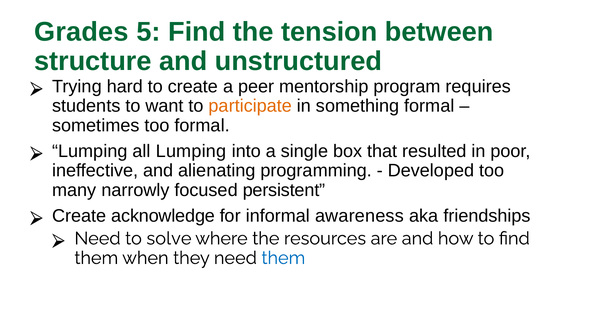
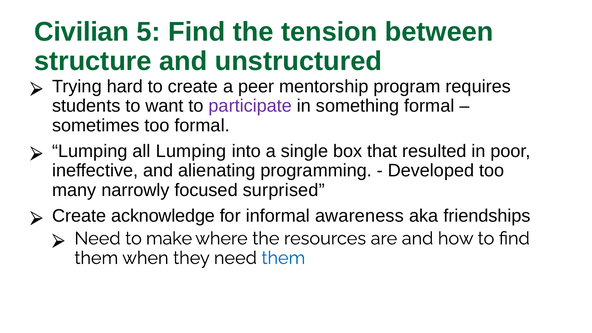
Grades: Grades -> Civilian
participate colour: orange -> purple
persistent: persistent -> surprised
solve: solve -> make
